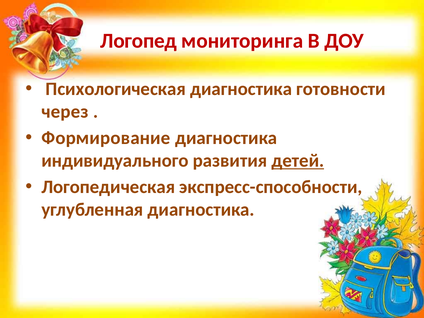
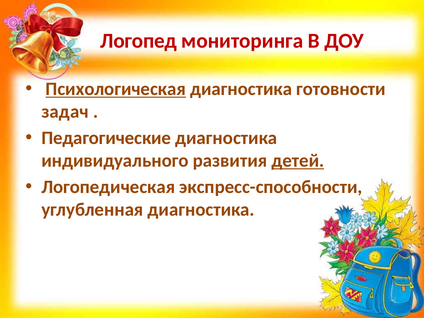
Психологическая underline: none -> present
через: через -> задач
Формирование: Формирование -> Педагогические
